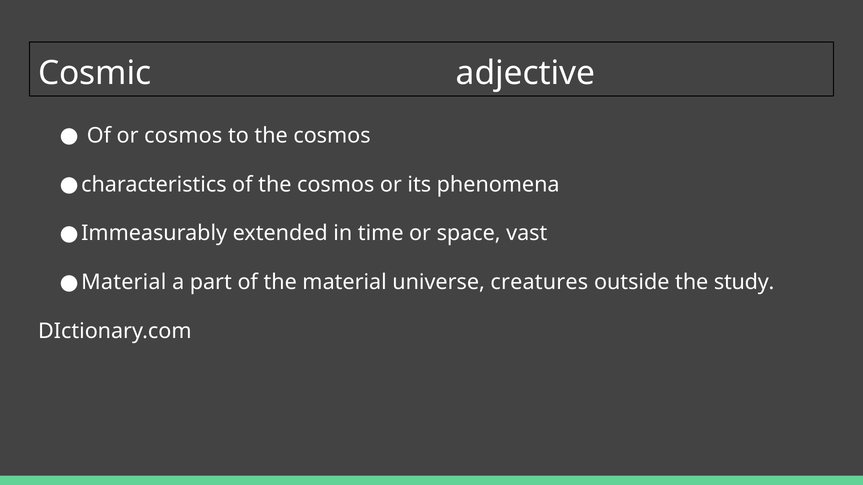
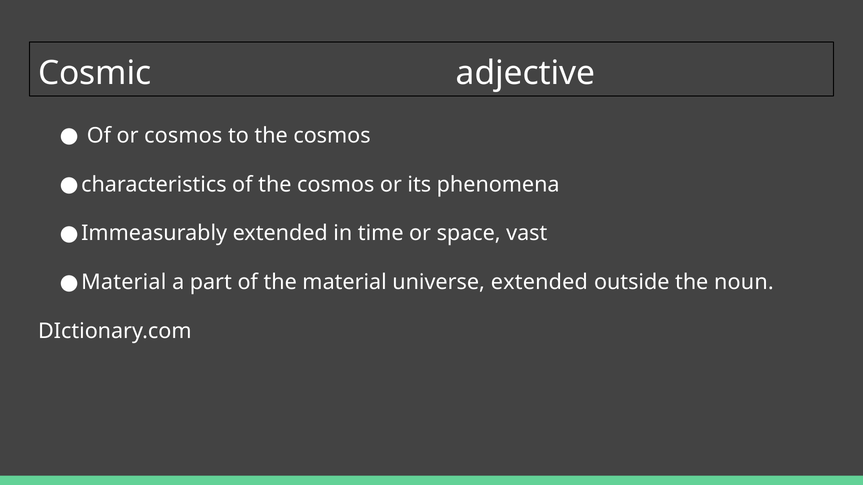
universe creatures: creatures -> extended
study: study -> noun
